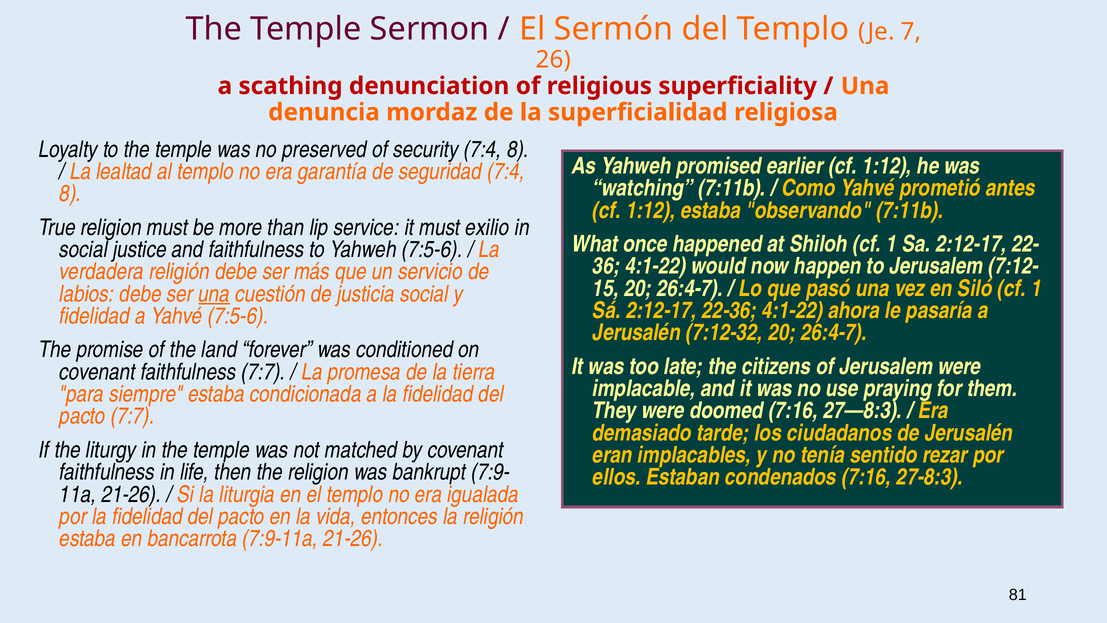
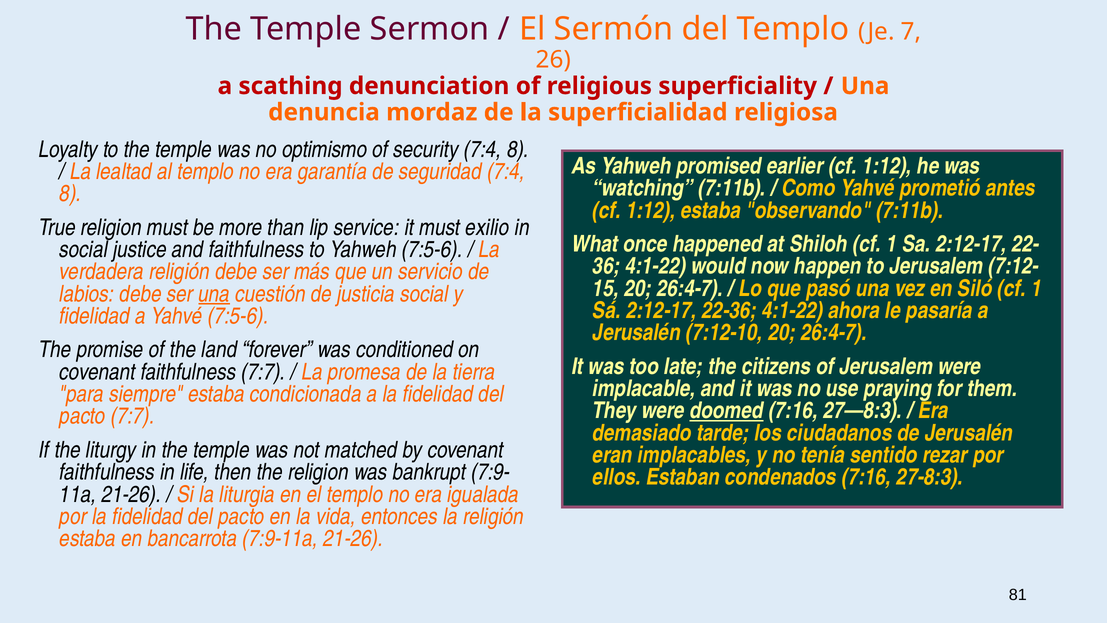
preserved: preserved -> optimismo
7:12-32: 7:12-32 -> 7:12-10
doomed underline: none -> present
